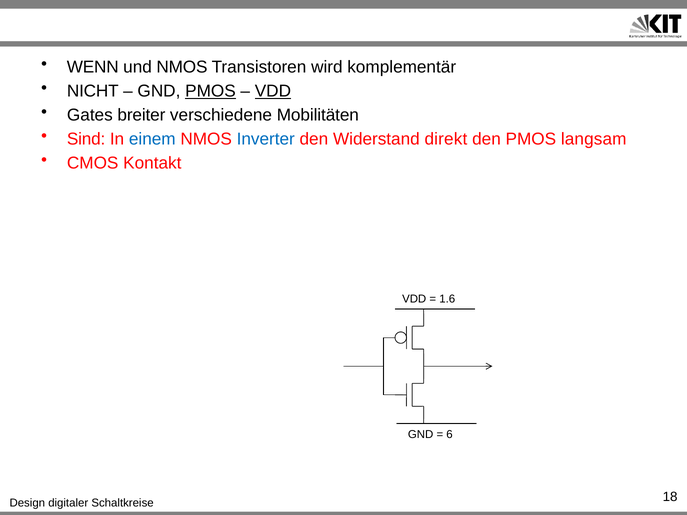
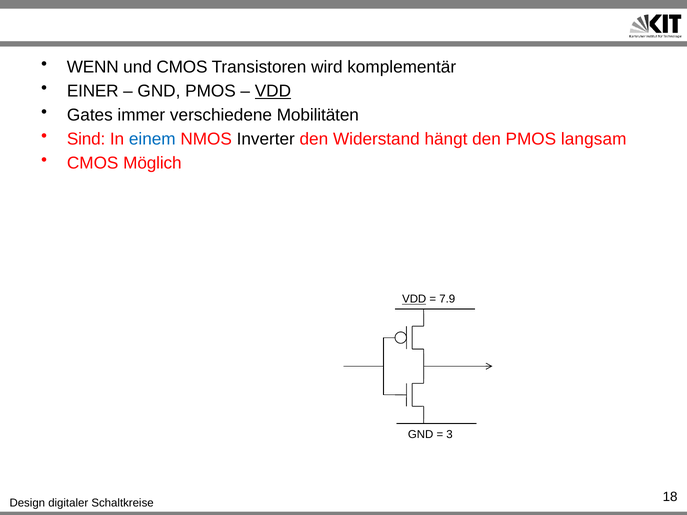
und NMOS: NMOS -> CMOS
NICHT: NICHT -> EINER
PMOS at (210, 91) underline: present -> none
breiter: breiter -> immer
Inverter colour: blue -> black
direkt: direkt -> hängt
Kontakt: Kontakt -> Möglich
VDD at (414, 299) underline: none -> present
1.6: 1.6 -> 7.9
6: 6 -> 3
